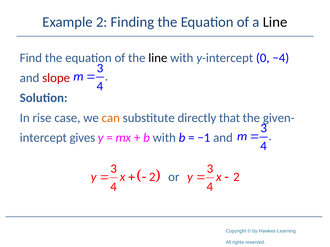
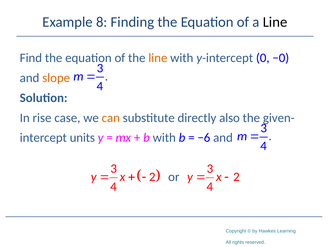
Example 2: 2 -> 8
line at (158, 58) colour: black -> orange
−4: −4 -> −0
slope colour: red -> orange
that: that -> also
gives: gives -> units
−1: −1 -> −6
